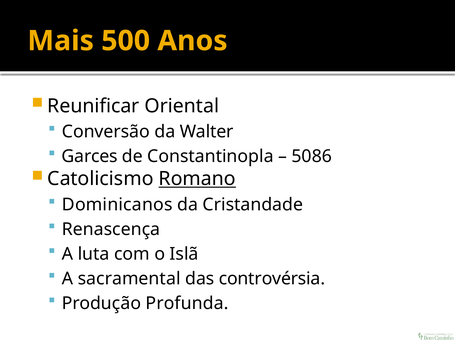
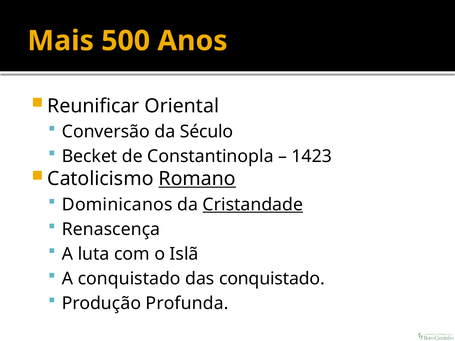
Walter: Walter -> Século
Garces: Garces -> Becket
5086: 5086 -> 1423
Cristandade underline: none -> present
A sacramental: sacramental -> conquistado
das controvérsia: controvérsia -> conquistado
